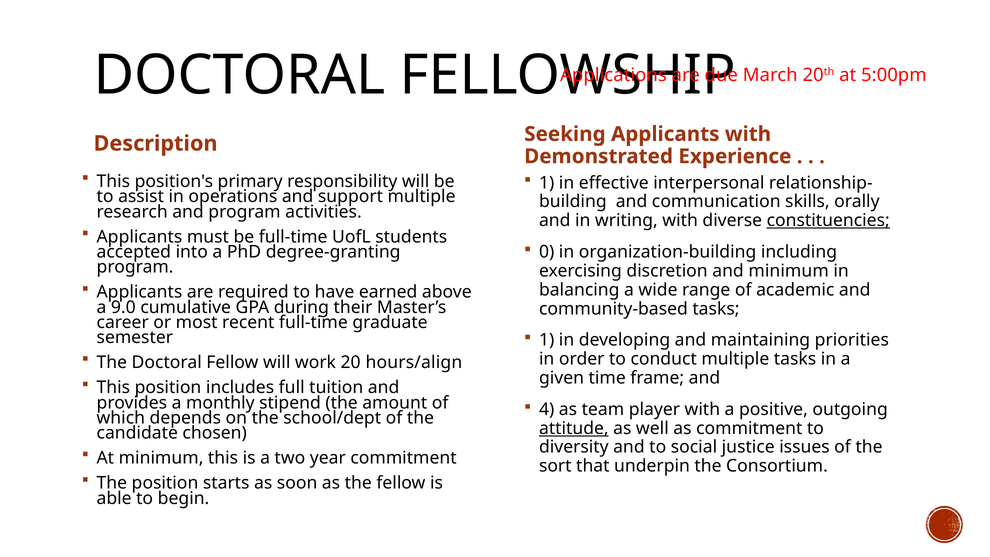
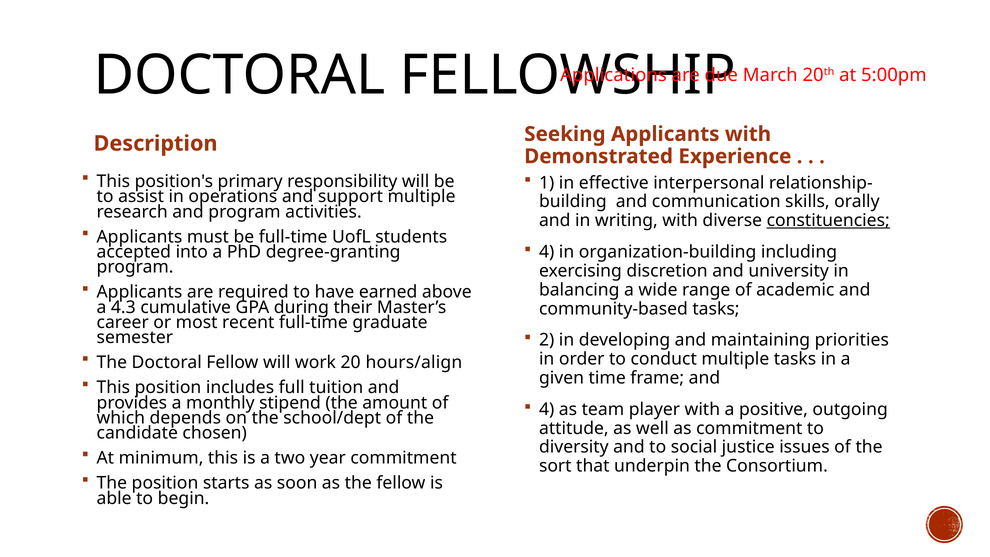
0 at (547, 252): 0 -> 4
and minimum: minimum -> university
9.0: 9.0 -> 4.3
1 at (547, 340): 1 -> 2
attitude underline: present -> none
